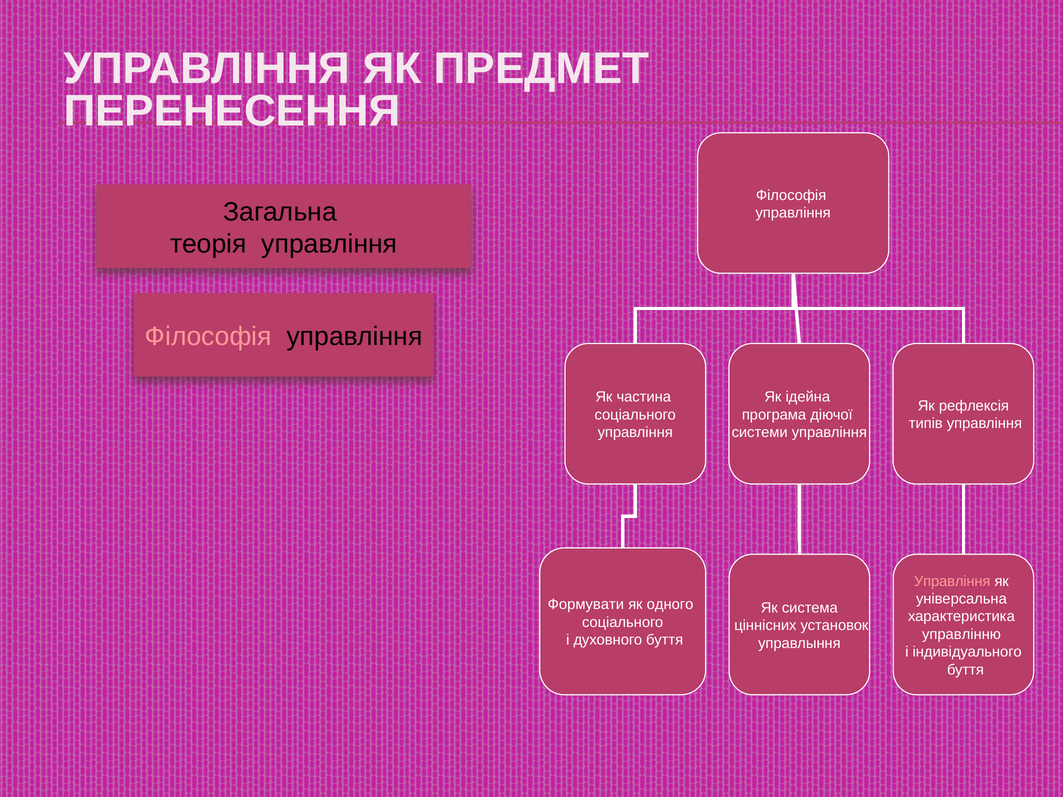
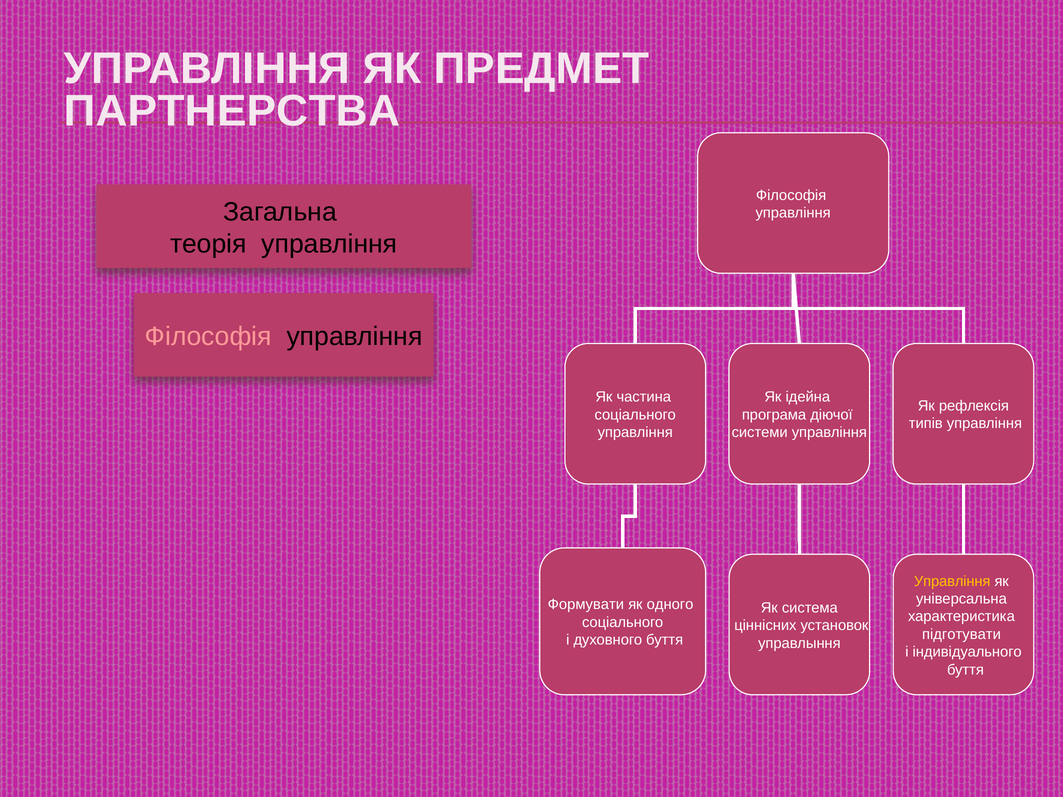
ПЕРЕНЕСЕННЯ: ПЕРЕНЕСЕННЯ -> ПАРТНЕРСТВА
Управління at (952, 581) colour: pink -> yellow
управлінню: управлінню -> підготувати
